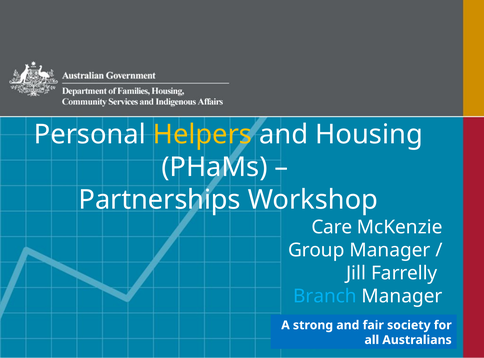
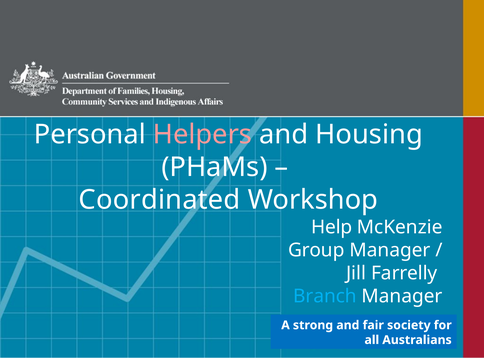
Helpers colour: yellow -> pink
Partnerships: Partnerships -> Coordinated
Care: Care -> Help
